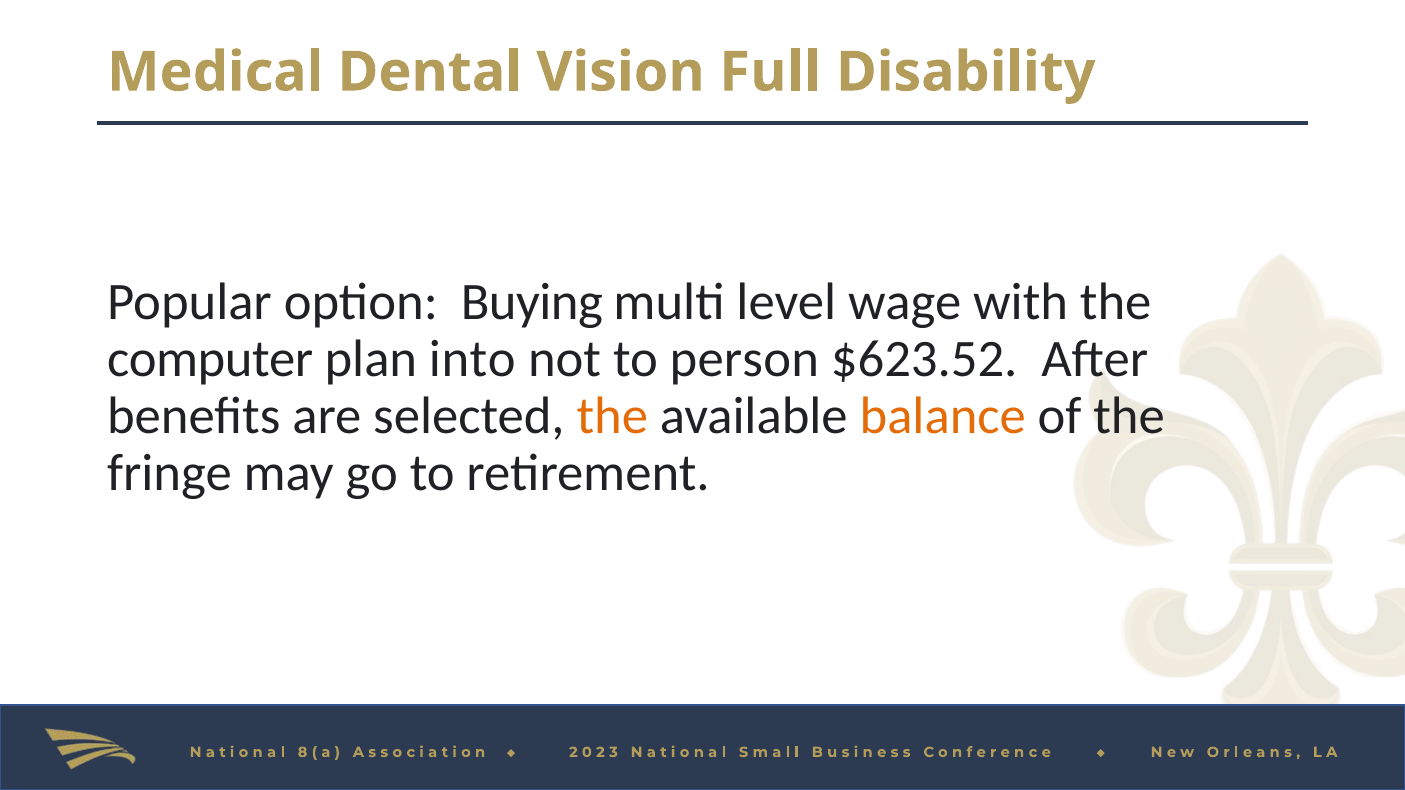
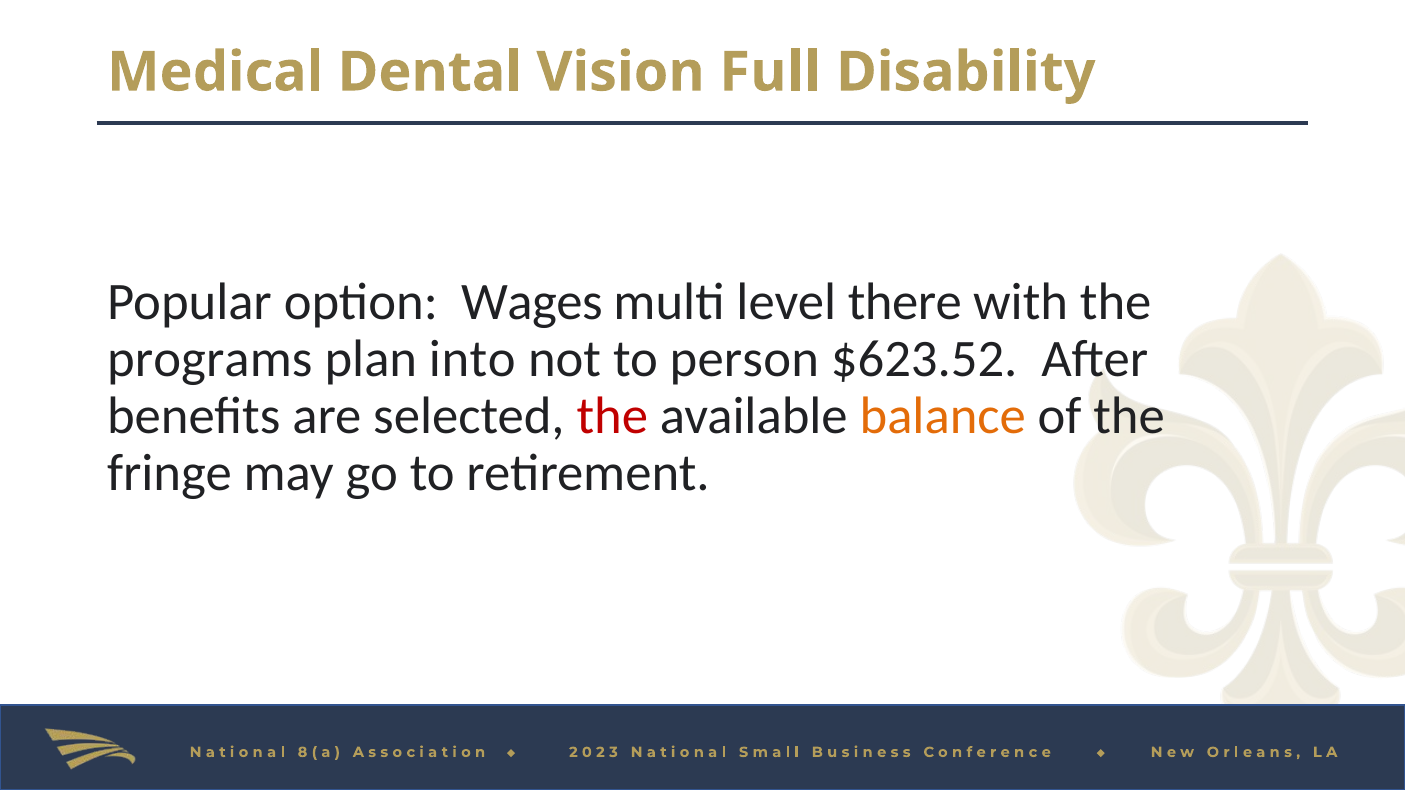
Buying: Buying -> Wages
wage: wage -> there
computer: computer -> programs
the at (612, 416) colour: orange -> red
